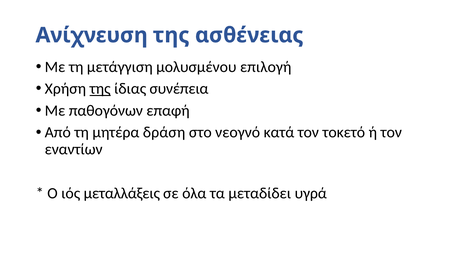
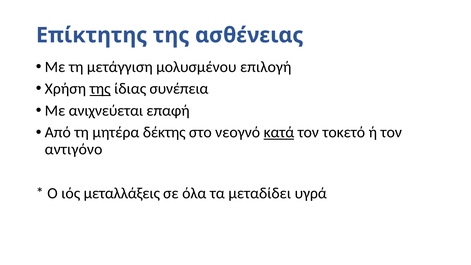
Ανίχνευση: Ανίχνευση -> Επίκτητης
παθογόνων: παθογόνων -> ανιχνεύεται
δράση: δράση -> δέκτης
κατά underline: none -> present
εναντίων: εναντίων -> αντιγόνο
